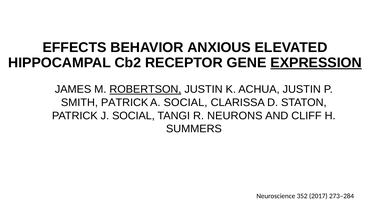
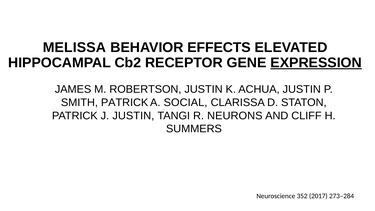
EFFECTS: EFFECTS -> MELISSA
ANXIOUS: ANXIOUS -> EFFECTS
ROBERTSON underline: present -> none
J SOCIAL: SOCIAL -> JUSTIN
